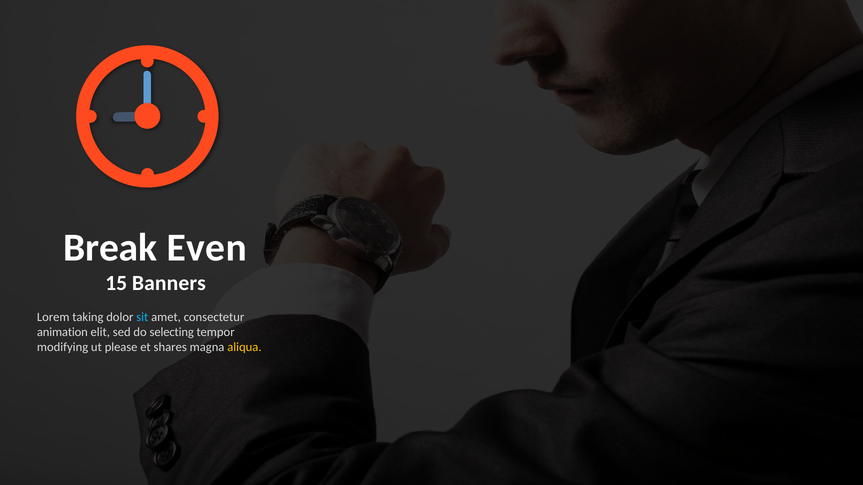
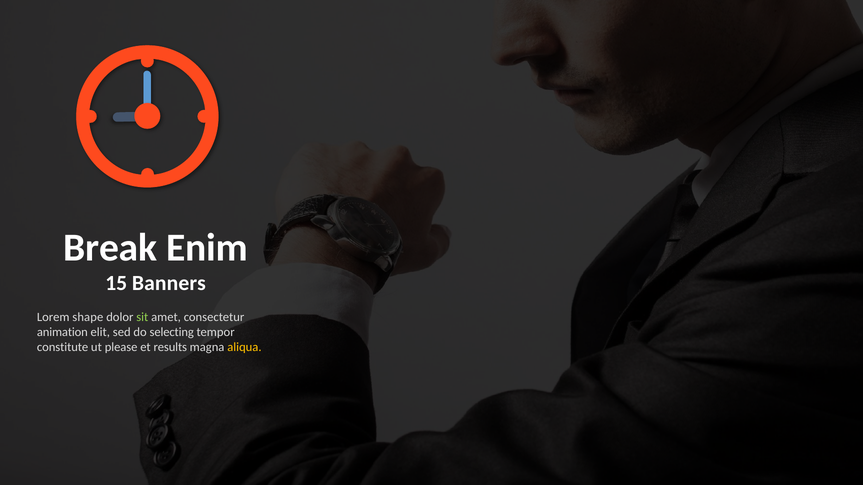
Even: Even -> Enim
taking: taking -> shape
sit colour: light blue -> light green
modifying: modifying -> constitute
shares: shares -> results
